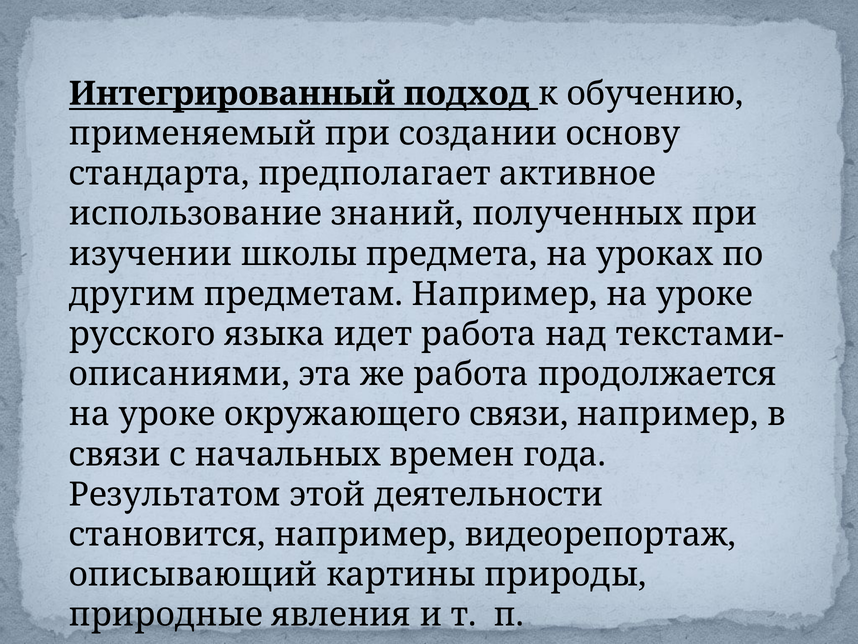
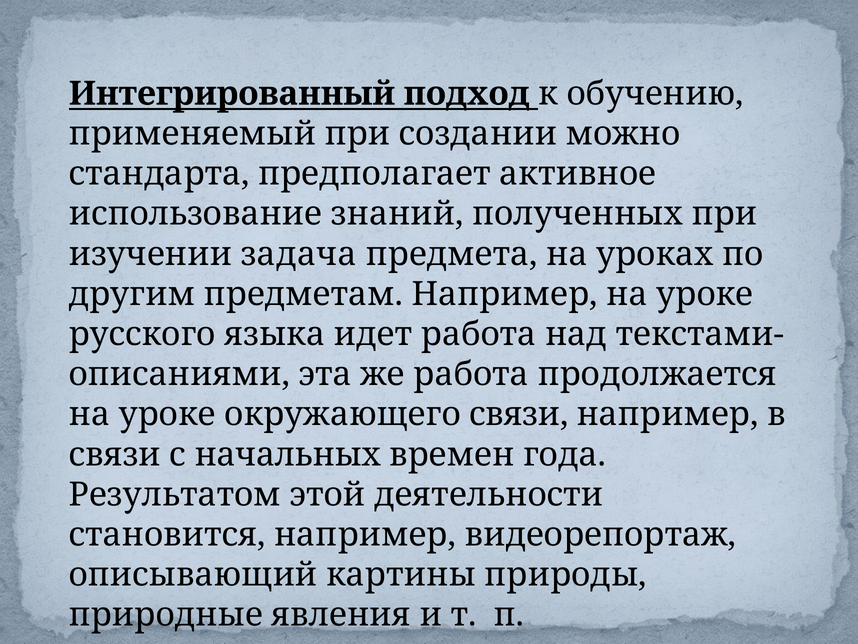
основу: основу -> можно
школы: школы -> задача
